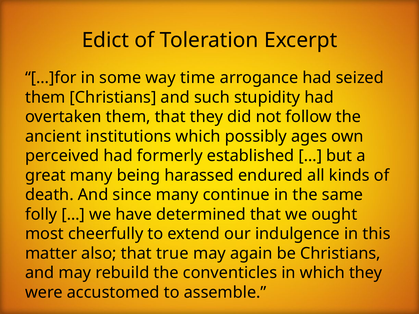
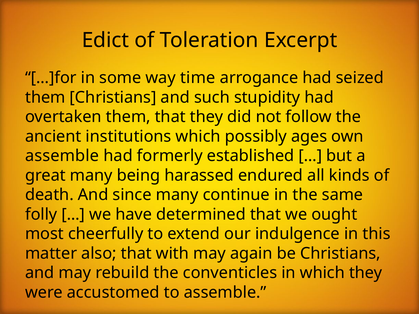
perceived at (62, 156): perceived -> assemble
true: true -> with
